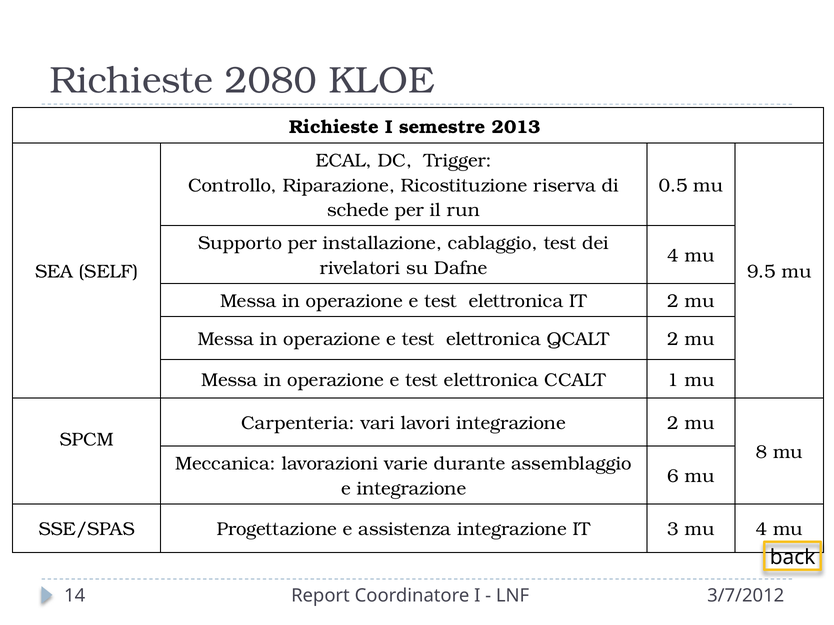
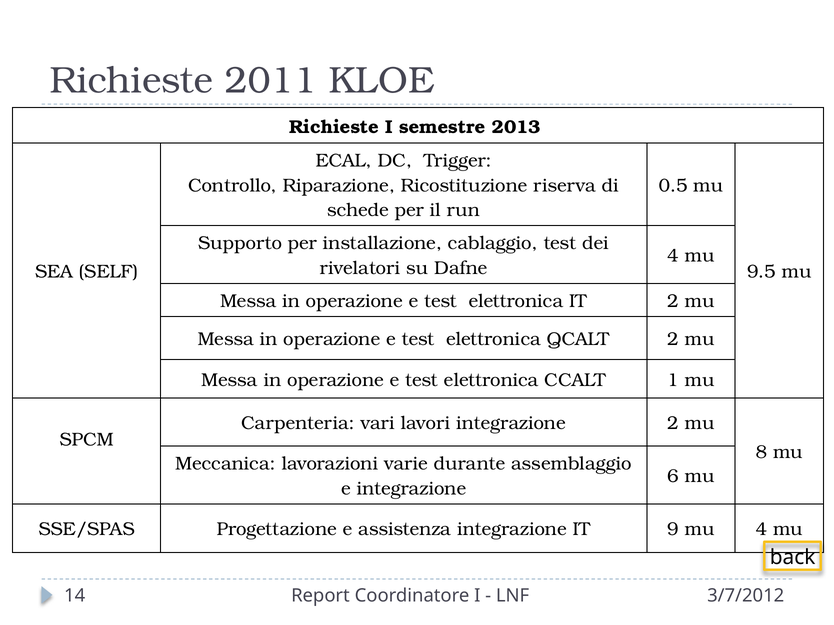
2080: 2080 -> 2011
3: 3 -> 9
